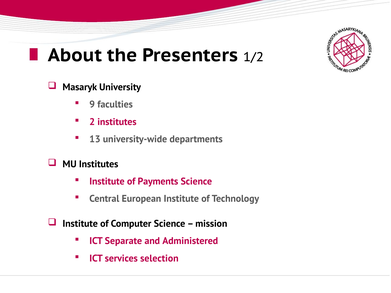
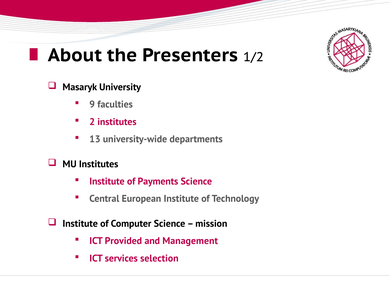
Separate: Separate -> Provided
Administered: Administered -> Management
